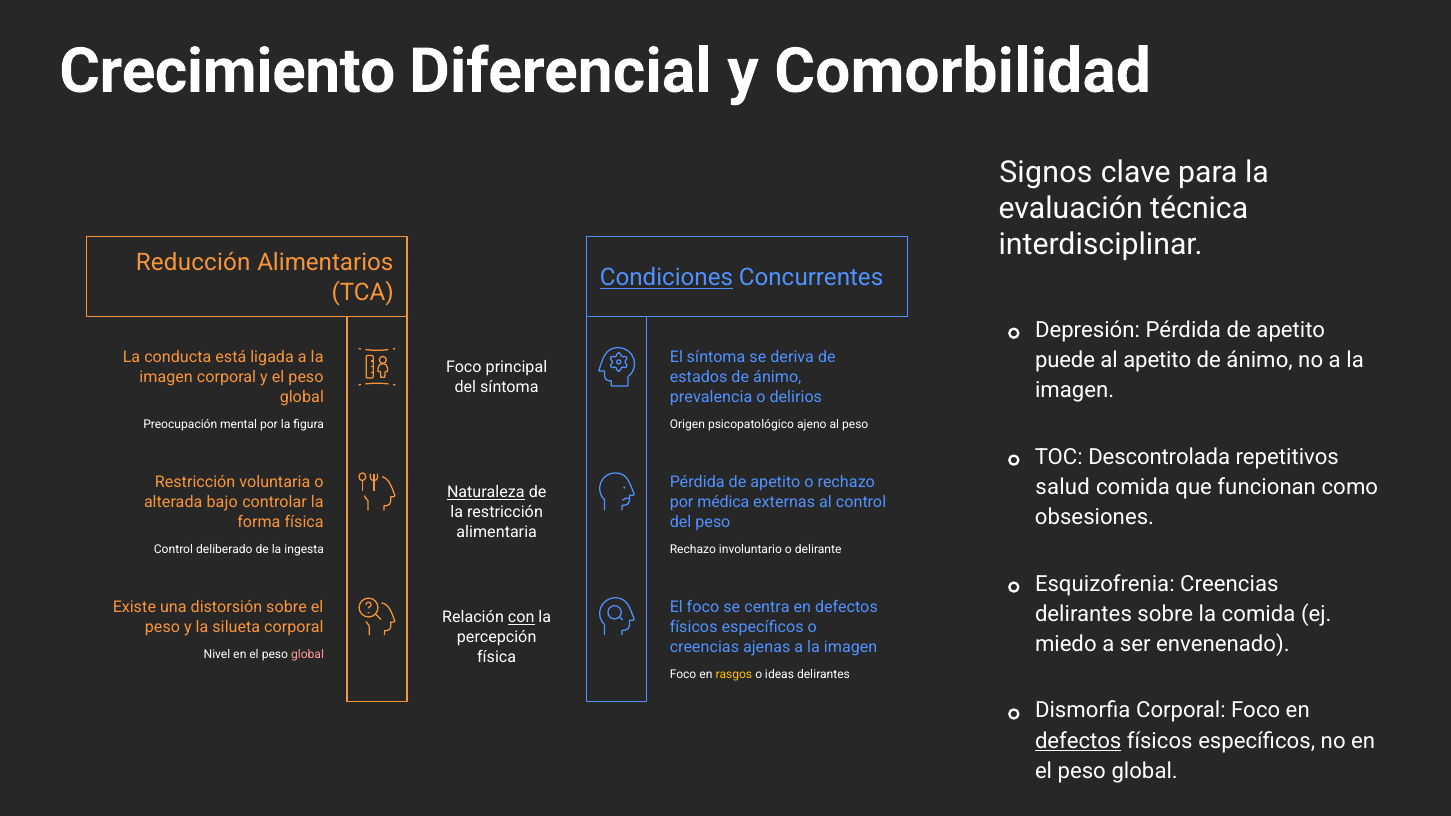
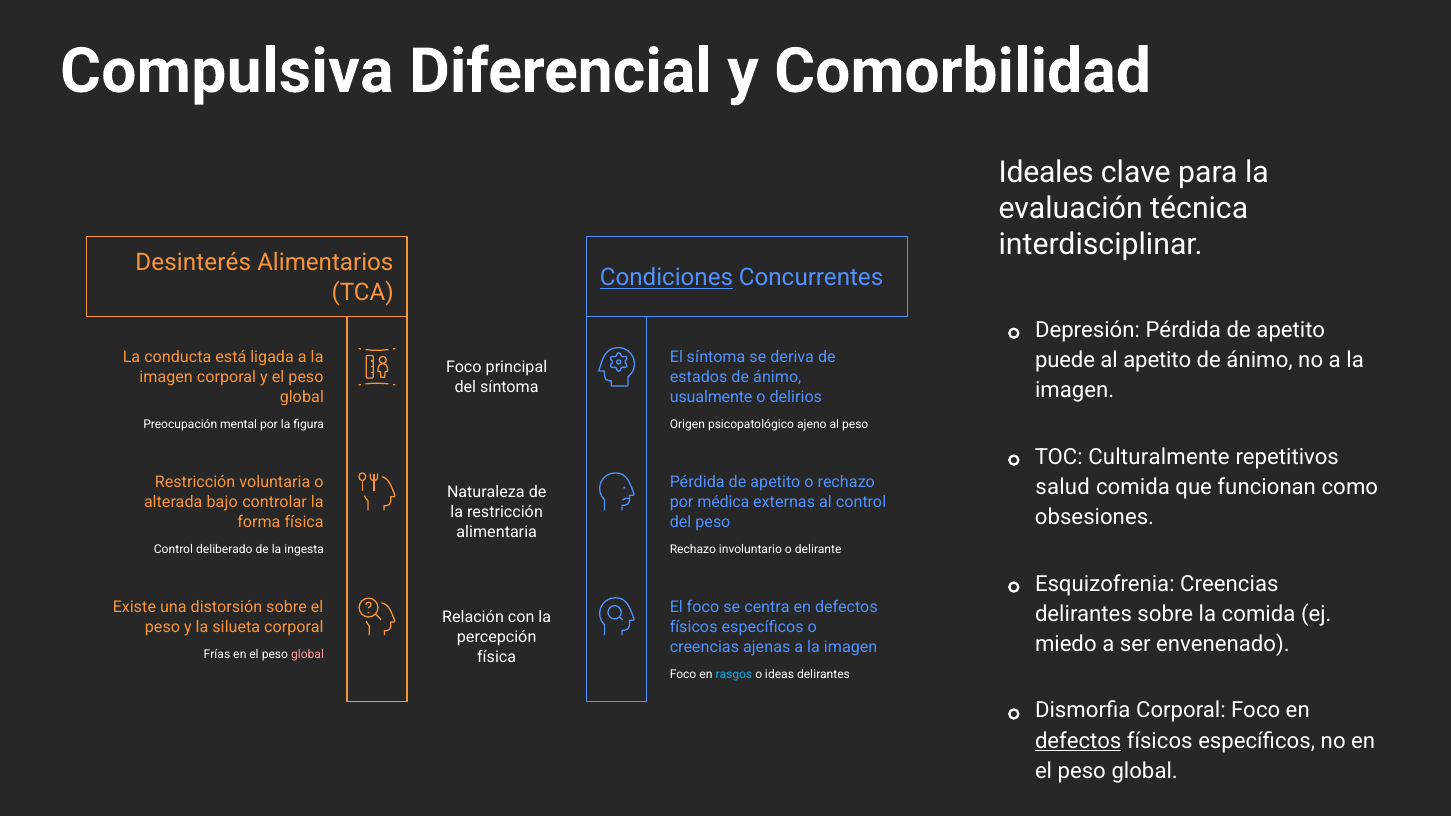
Crecimiento: Crecimiento -> Compulsiva
Signos: Signos -> Ideales
Reducción: Reducción -> Desinterés
prevalencia: prevalencia -> usualmente
Descontrolada: Descontrolada -> Culturalmente
Naturaleza underline: present -> none
con underline: present -> none
Nivel: Nivel -> Frías
rasgos colour: yellow -> light blue
